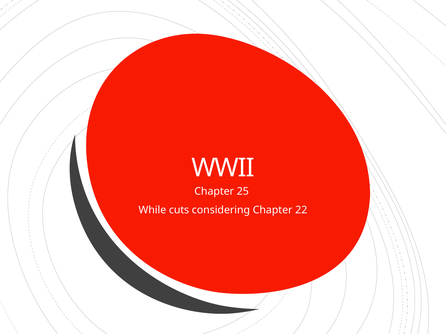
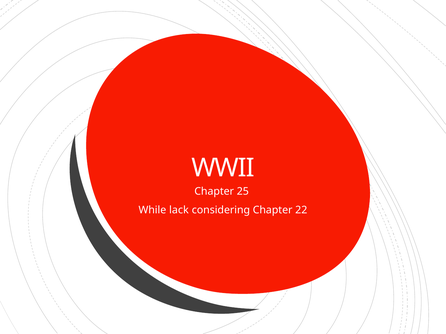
cuts: cuts -> lack
